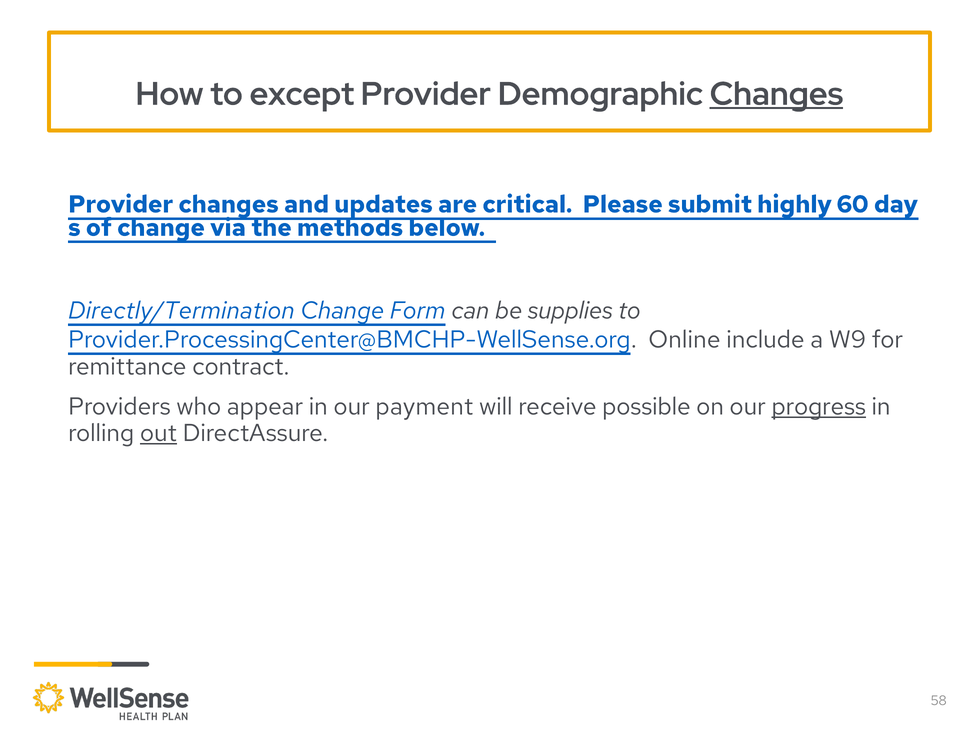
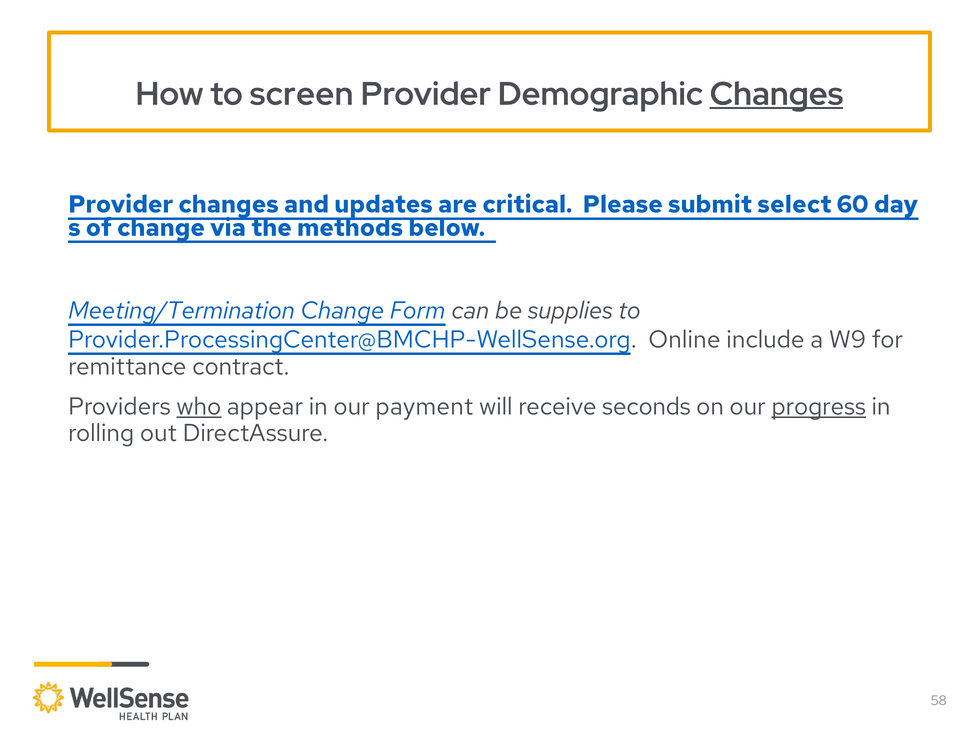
except: except -> screen
highly: highly -> select
Directly/Termination: Directly/Termination -> Meeting/Termination
who underline: none -> present
possible: possible -> seconds
out underline: present -> none
